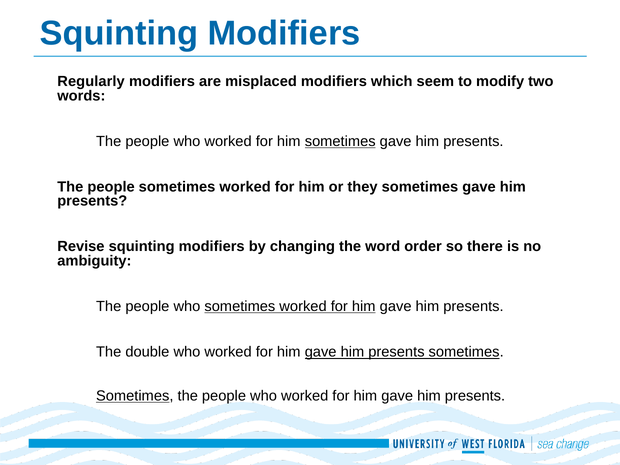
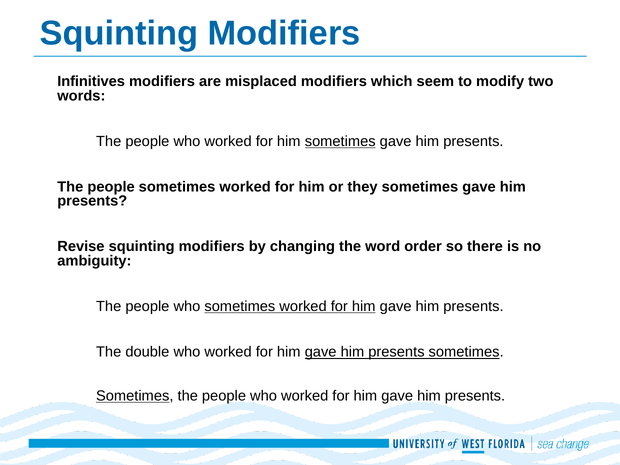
Regularly: Regularly -> Infinitives
